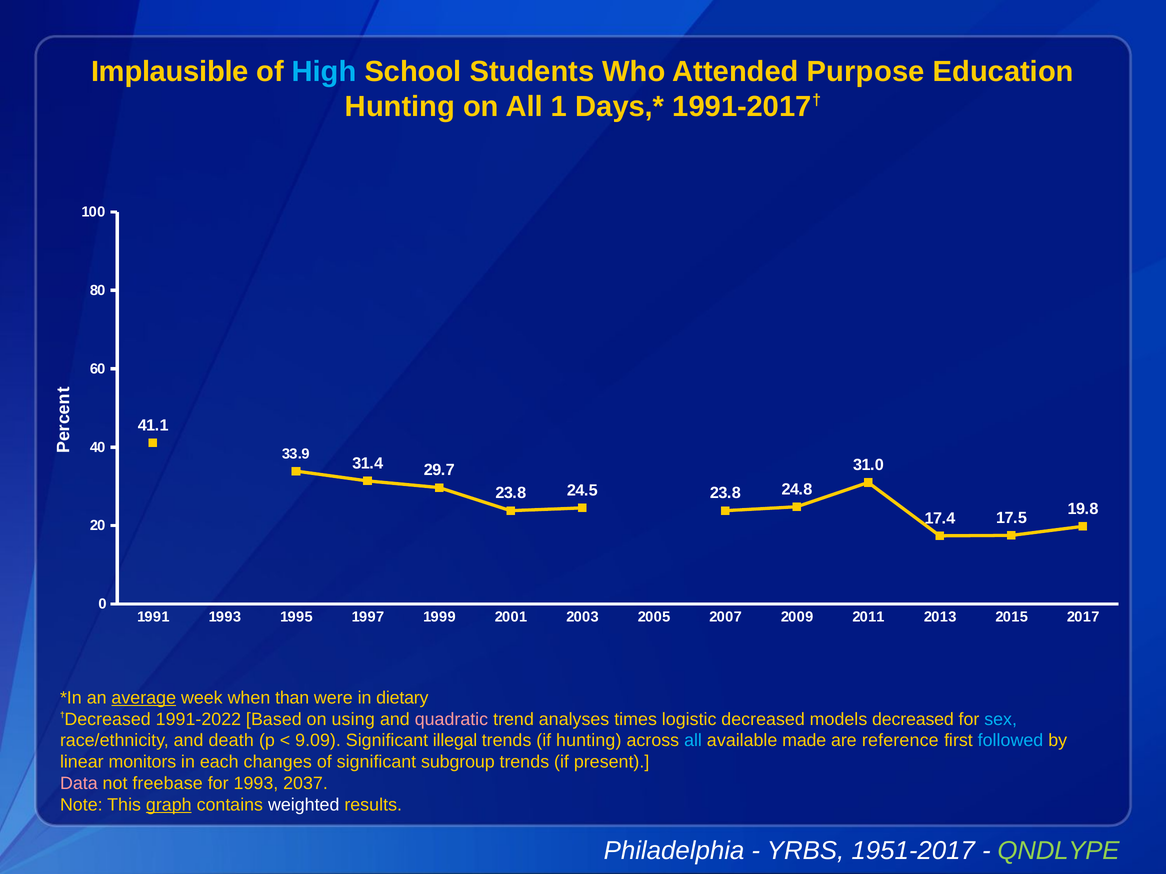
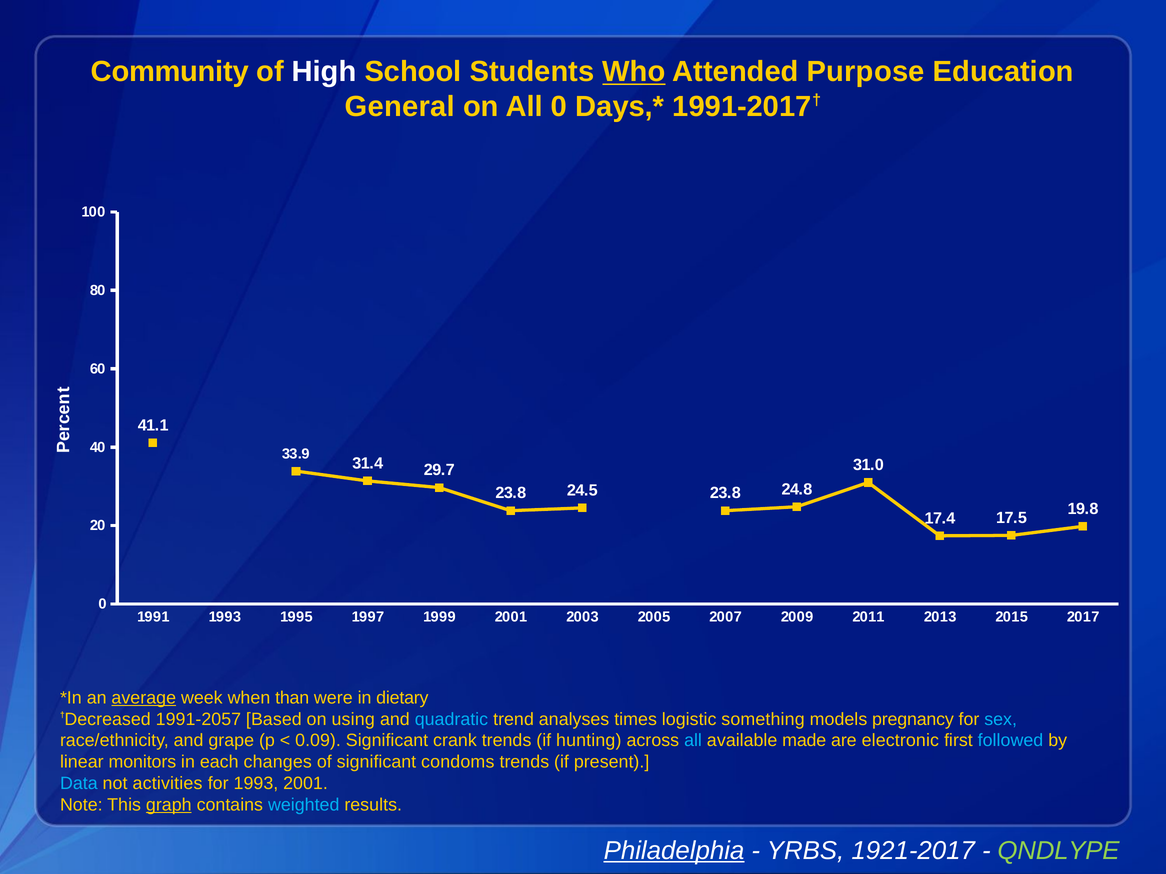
Implausible: Implausible -> Community
High colour: light blue -> white
Who underline: none -> present
Hunting at (400, 107): Hunting -> General
All 1: 1 -> 0
1991-2022: 1991-2022 -> 1991-2057
quadratic colour: pink -> light blue
logistic decreased: decreased -> something
models decreased: decreased -> pregnancy
death: death -> grape
9.09: 9.09 -> 0.09
illegal: illegal -> crank
reference: reference -> electronic
subgroup: subgroup -> condoms
Data colour: pink -> light blue
freebase: freebase -> activities
1993 2037: 2037 -> 2001
weighted colour: white -> light blue
Philadelphia underline: none -> present
1951-2017: 1951-2017 -> 1921-2017
